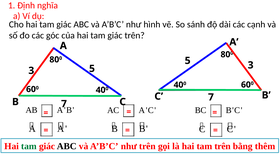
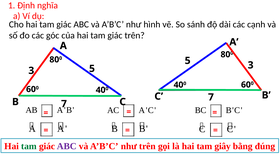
ABC at (67, 147) colour: black -> purple
tam trên: trên -> giây
thêm: thêm -> đúng
